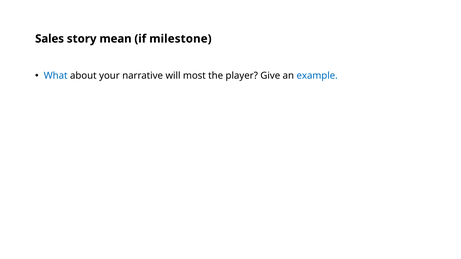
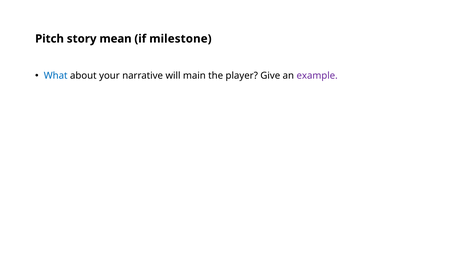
Sales: Sales -> Pitch
most: most -> main
example colour: blue -> purple
